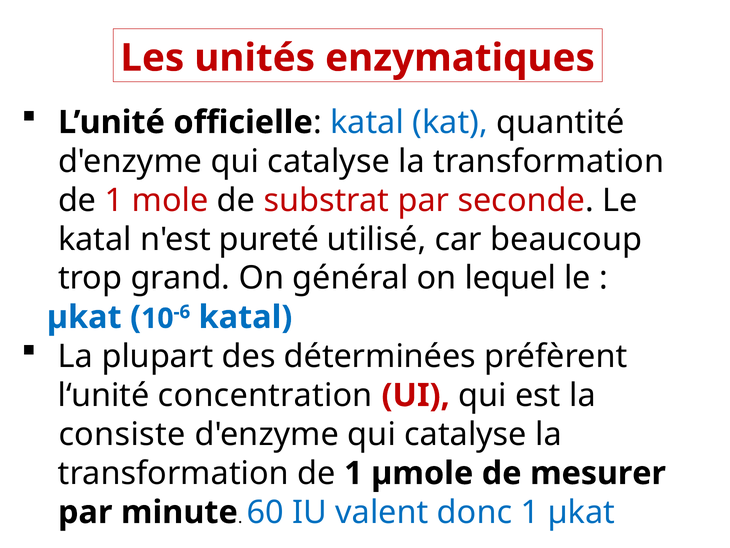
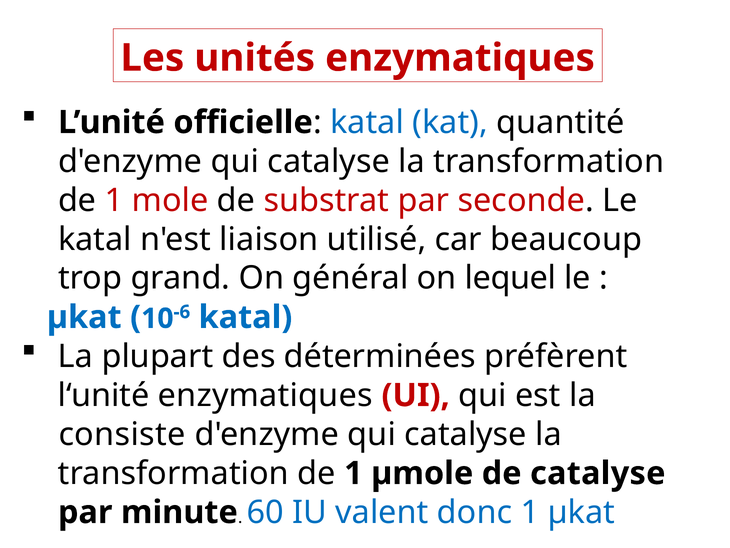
pureté: pureté -> liaison
l‘unité concentration: concentration -> enzymatiques
de mesurer: mesurer -> catalyse
